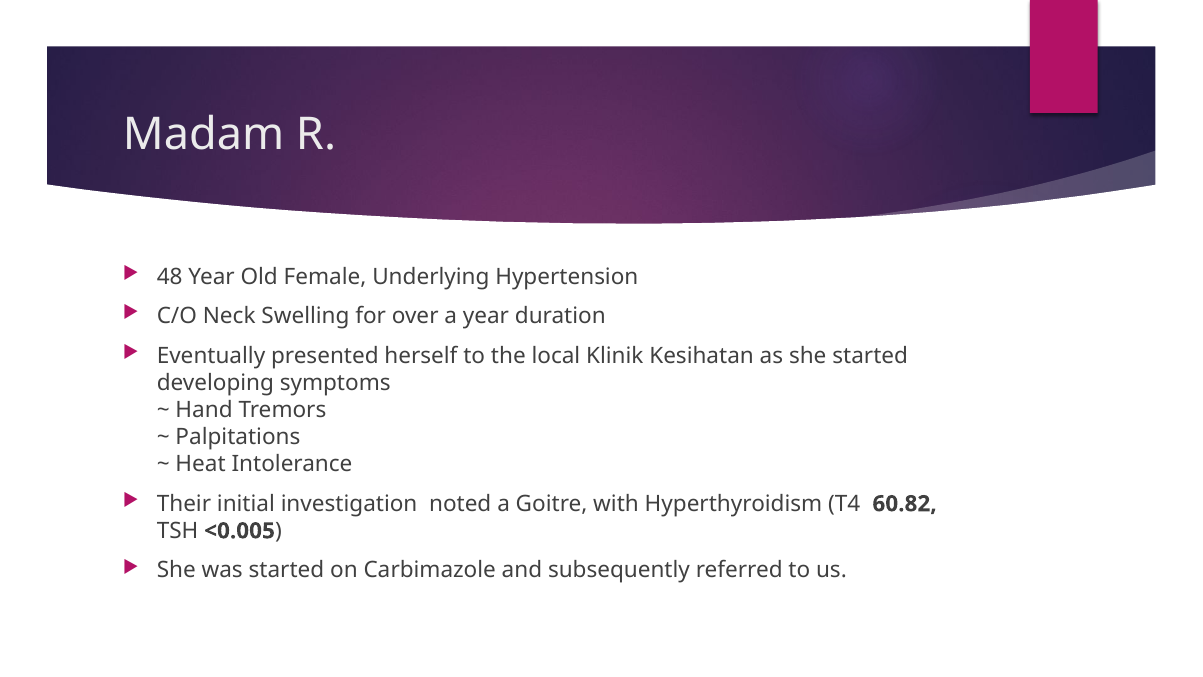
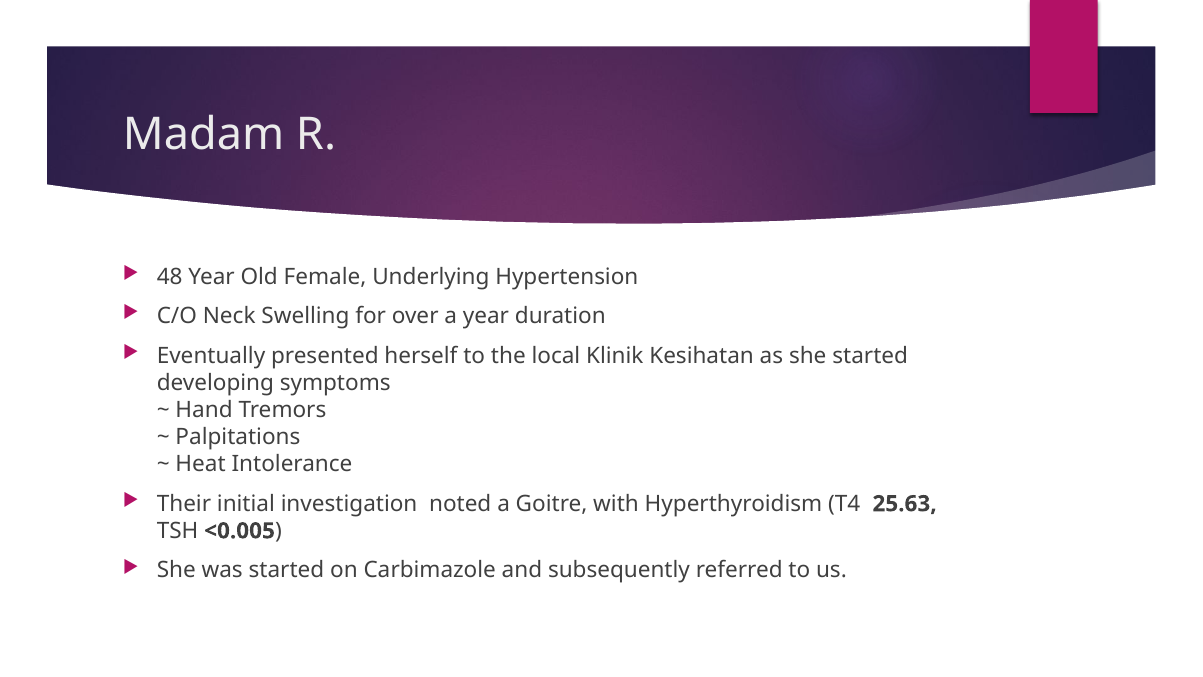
60.82: 60.82 -> 25.63
